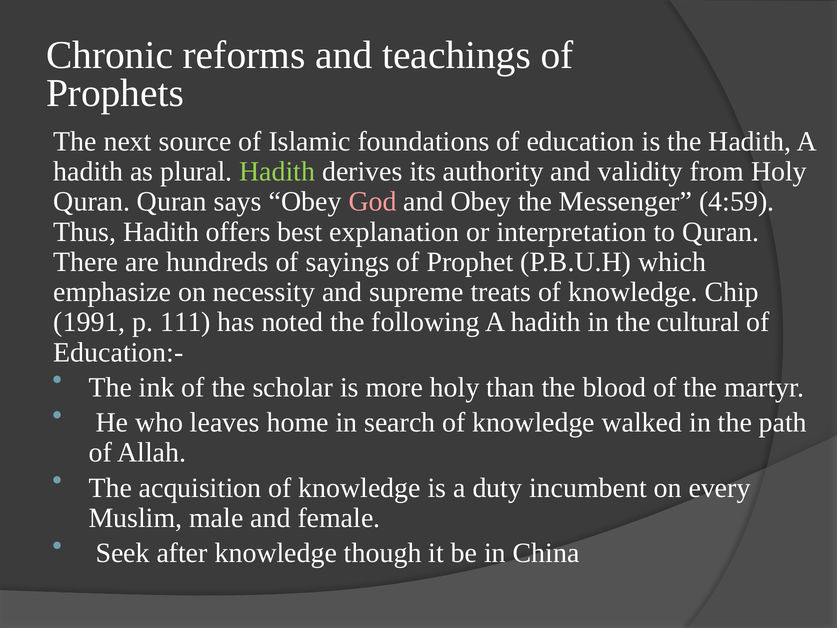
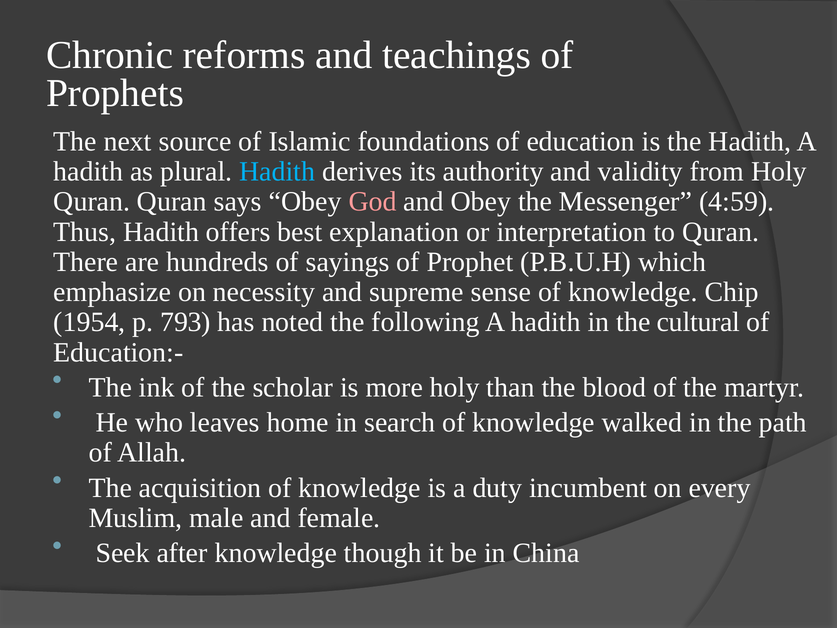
Hadith at (277, 172) colour: light green -> light blue
treats: treats -> sense
1991: 1991 -> 1954
111: 111 -> 793
